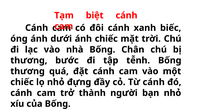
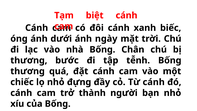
ánh chiếc: chiếc -> ngày
